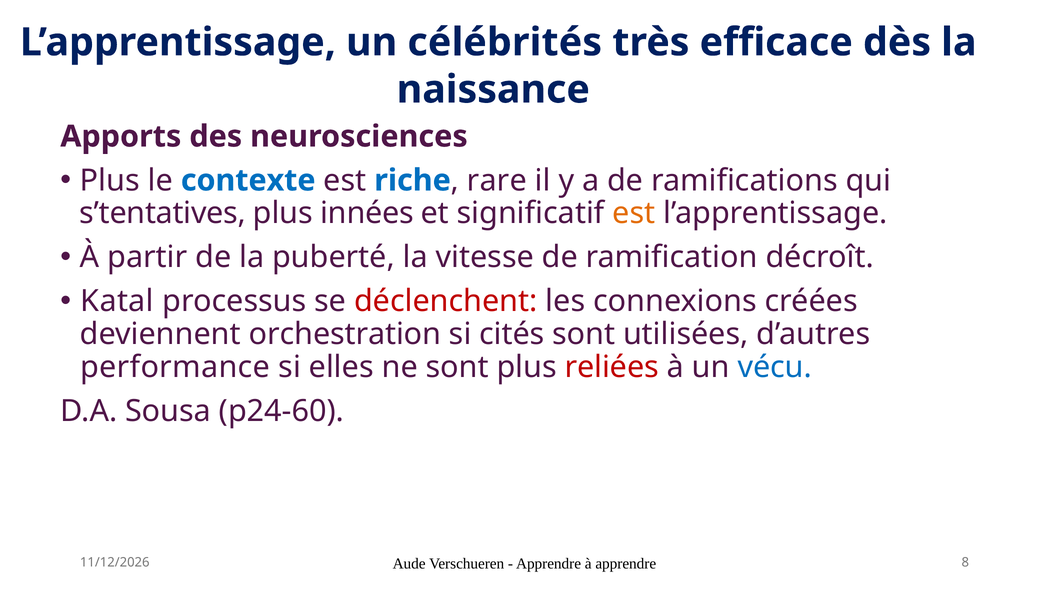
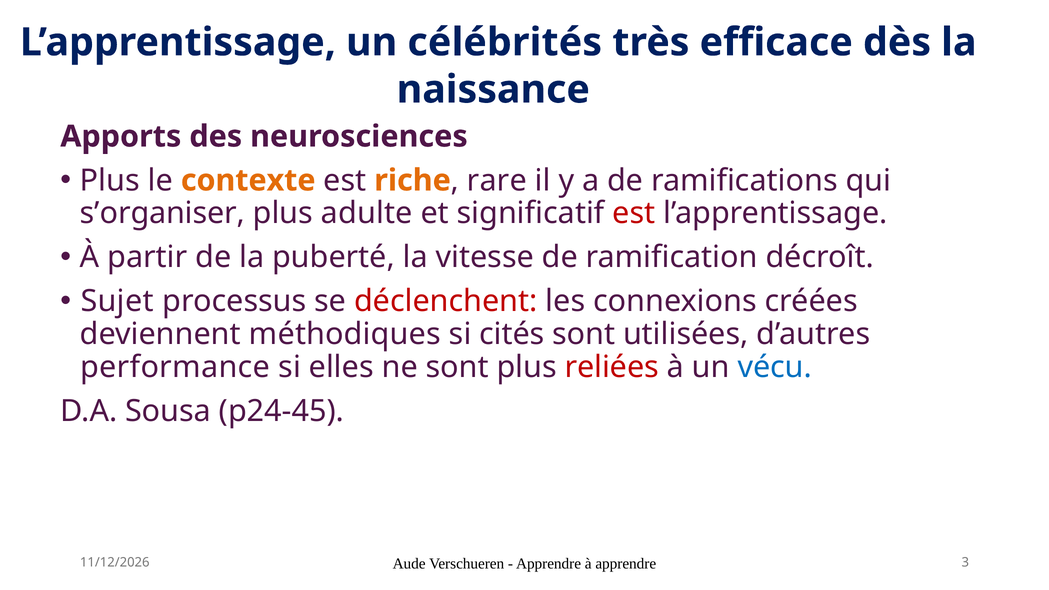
contexte colour: blue -> orange
riche colour: blue -> orange
s’tentatives: s’tentatives -> s’organiser
innées: innées -> adulte
est at (634, 213) colour: orange -> red
Katal: Katal -> Sujet
orchestration: orchestration -> méthodiques
p24-60: p24-60 -> p24-45
8: 8 -> 3
